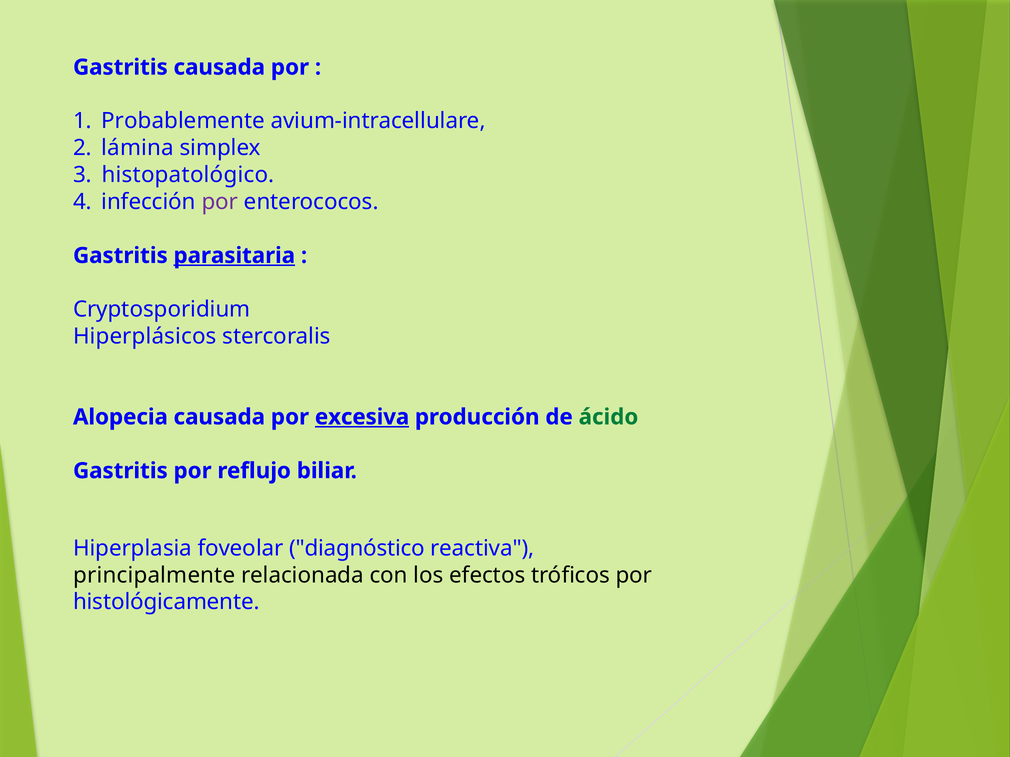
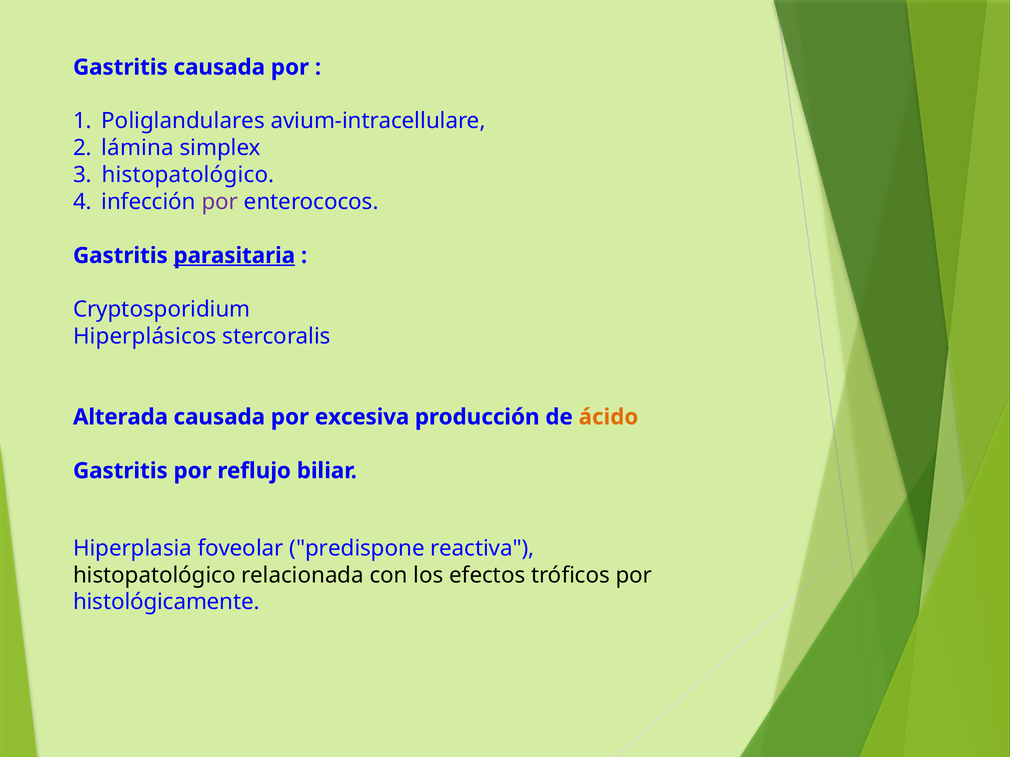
Probablemente: Probablemente -> Poliglandulares
Alopecia: Alopecia -> Alterada
excesiva underline: present -> none
ácido colour: green -> orange
diagnóstico: diagnóstico -> predispone
principalmente at (154, 576): principalmente -> histopatológico
